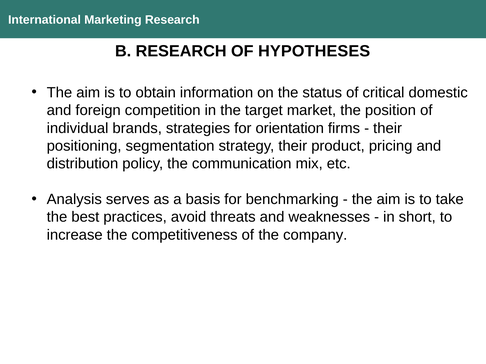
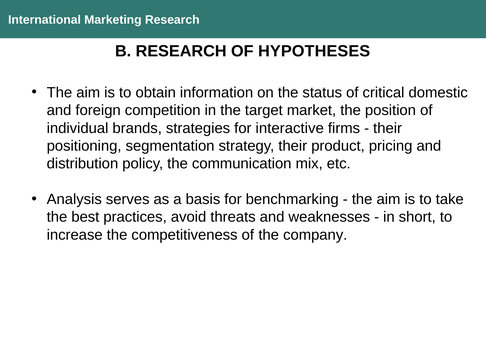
orientation: orientation -> interactive
